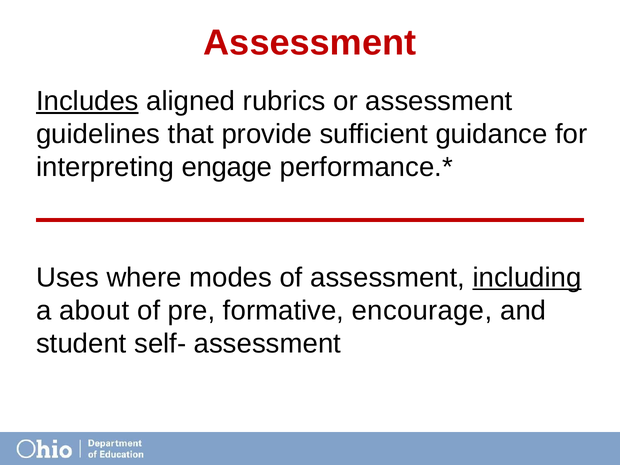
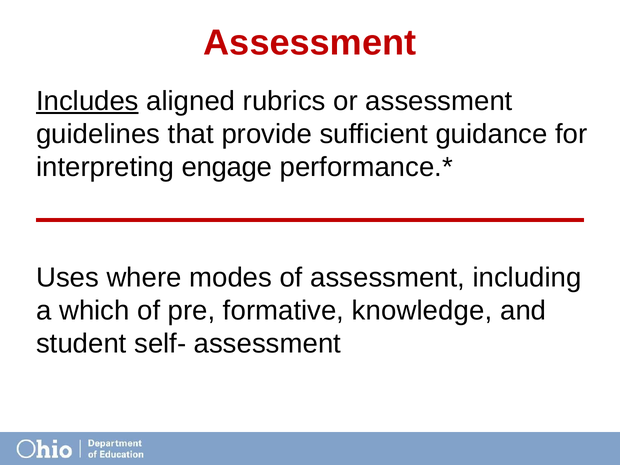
including underline: present -> none
about: about -> which
encourage: encourage -> knowledge
